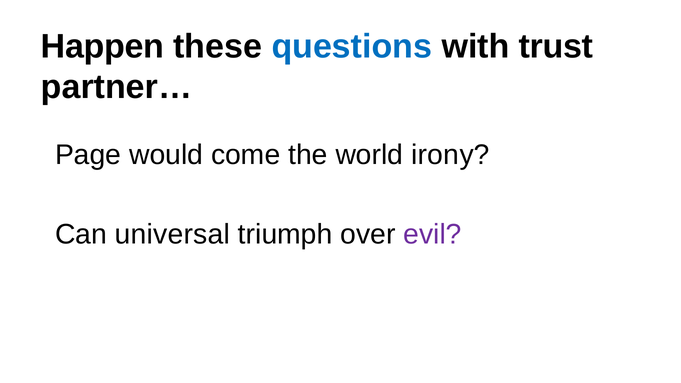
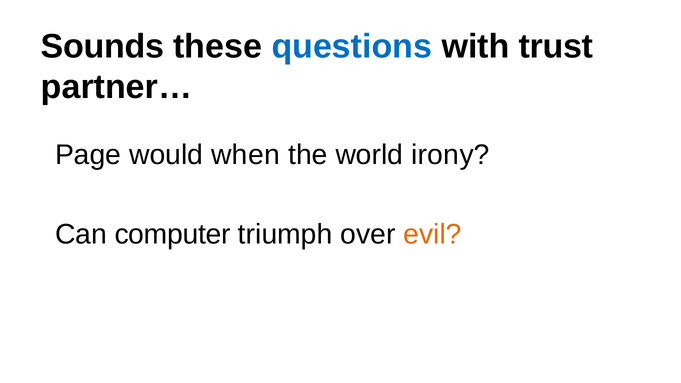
Happen: Happen -> Sounds
come: come -> when
universal: universal -> computer
evil colour: purple -> orange
